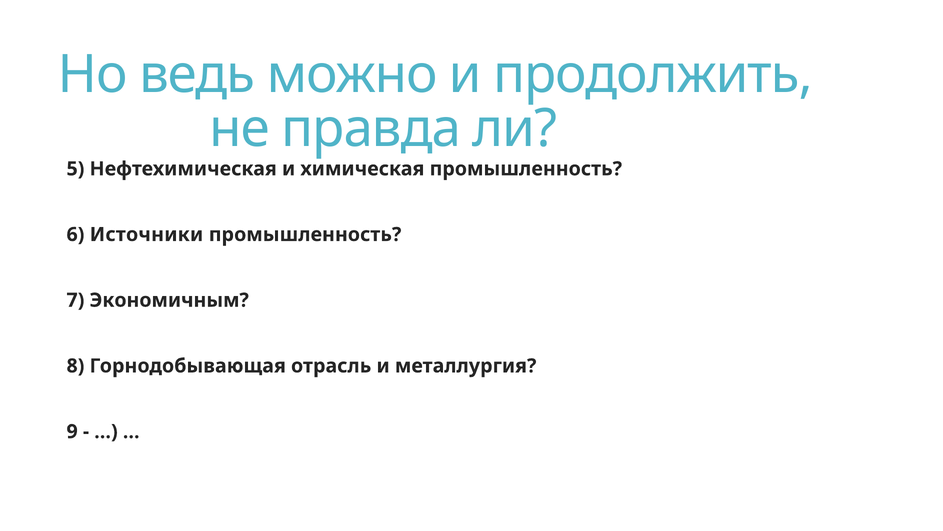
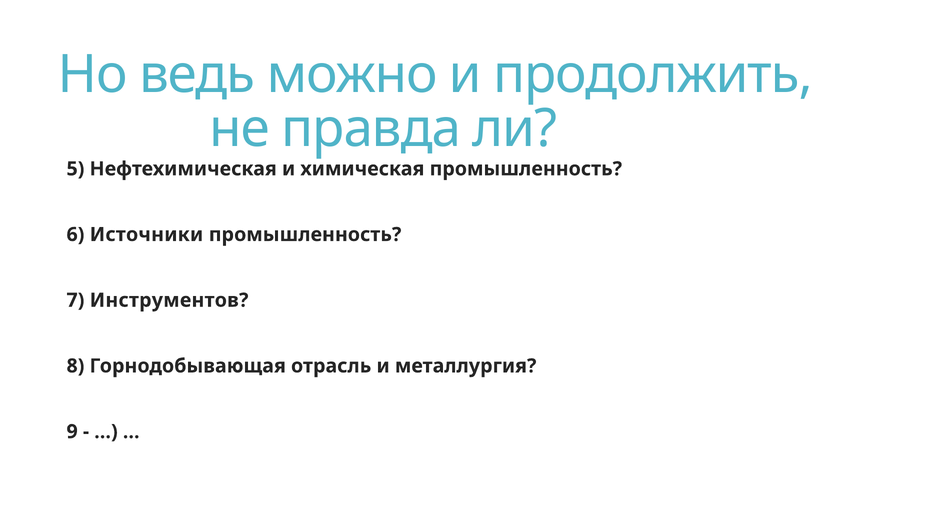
Экономичным: Экономичным -> Инструментов
